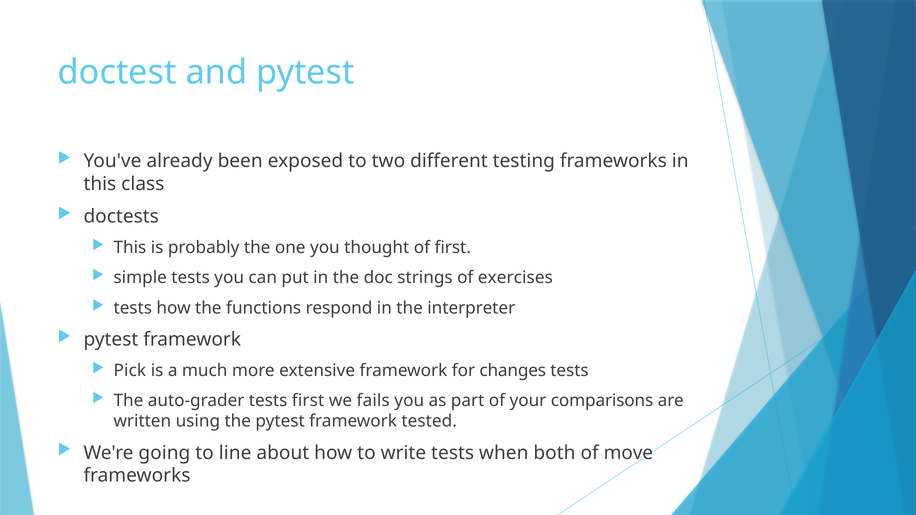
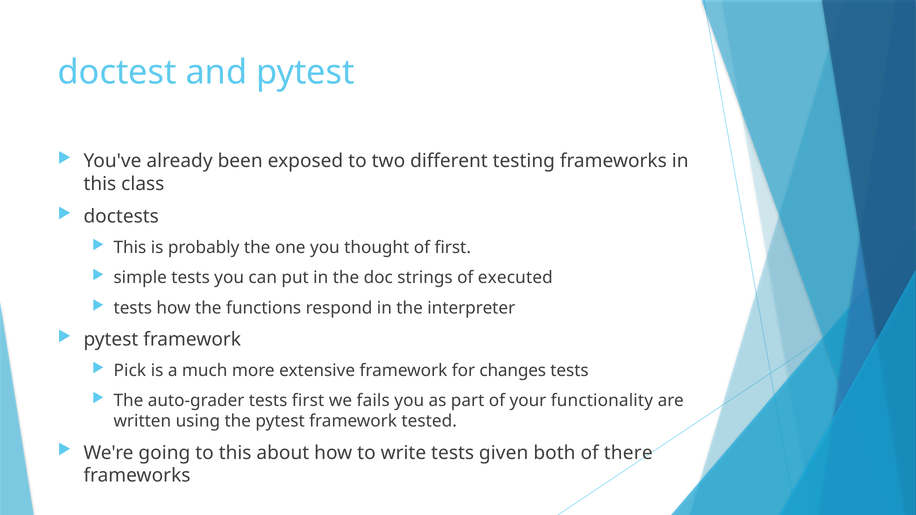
exercises: exercises -> executed
comparisons: comparisons -> functionality
to line: line -> this
when: when -> given
move: move -> there
